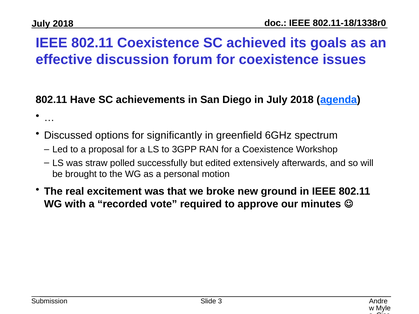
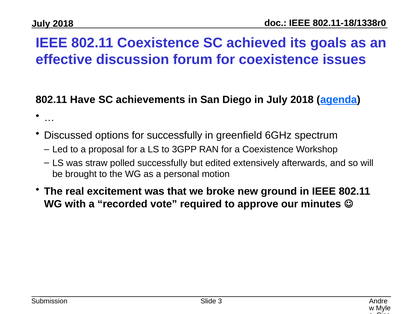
for significantly: significantly -> successfully
